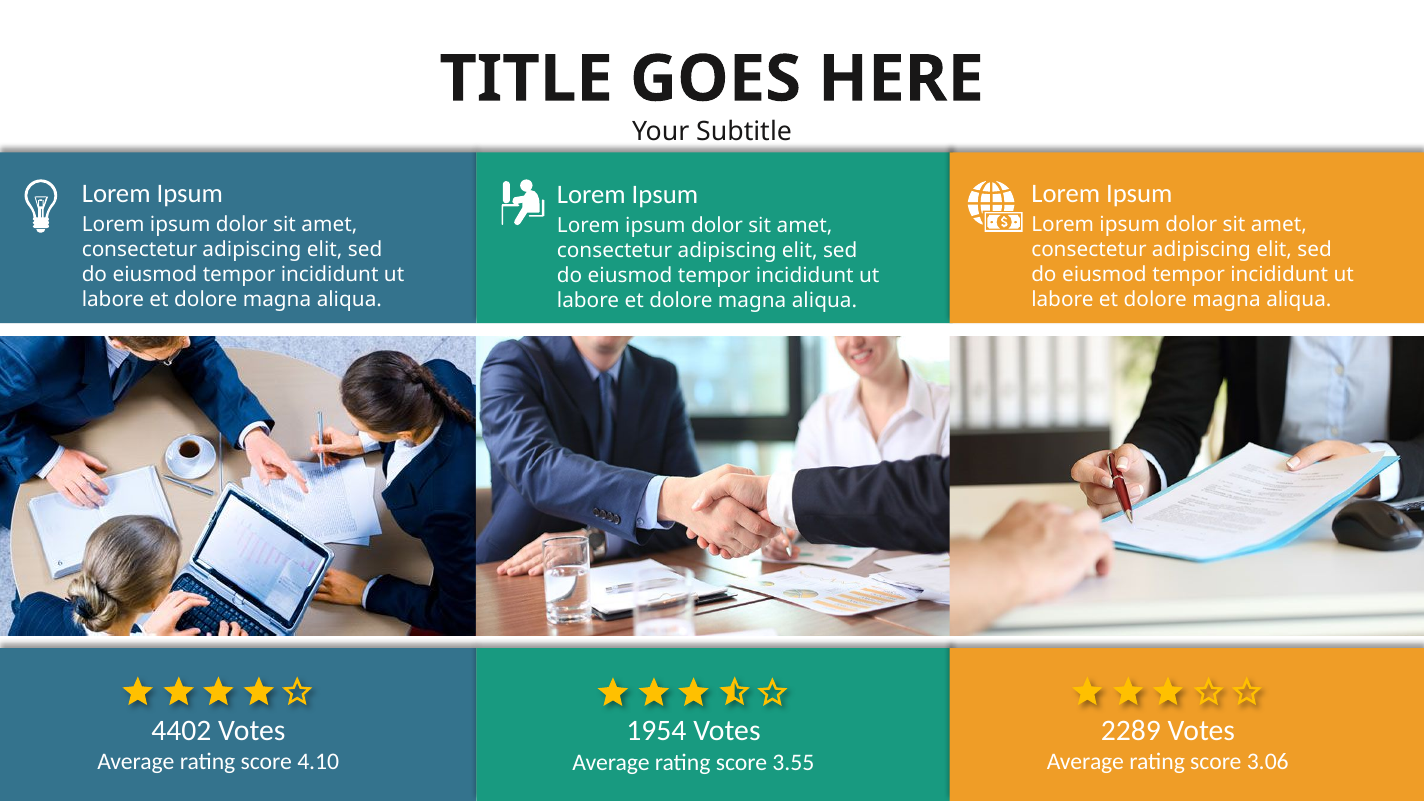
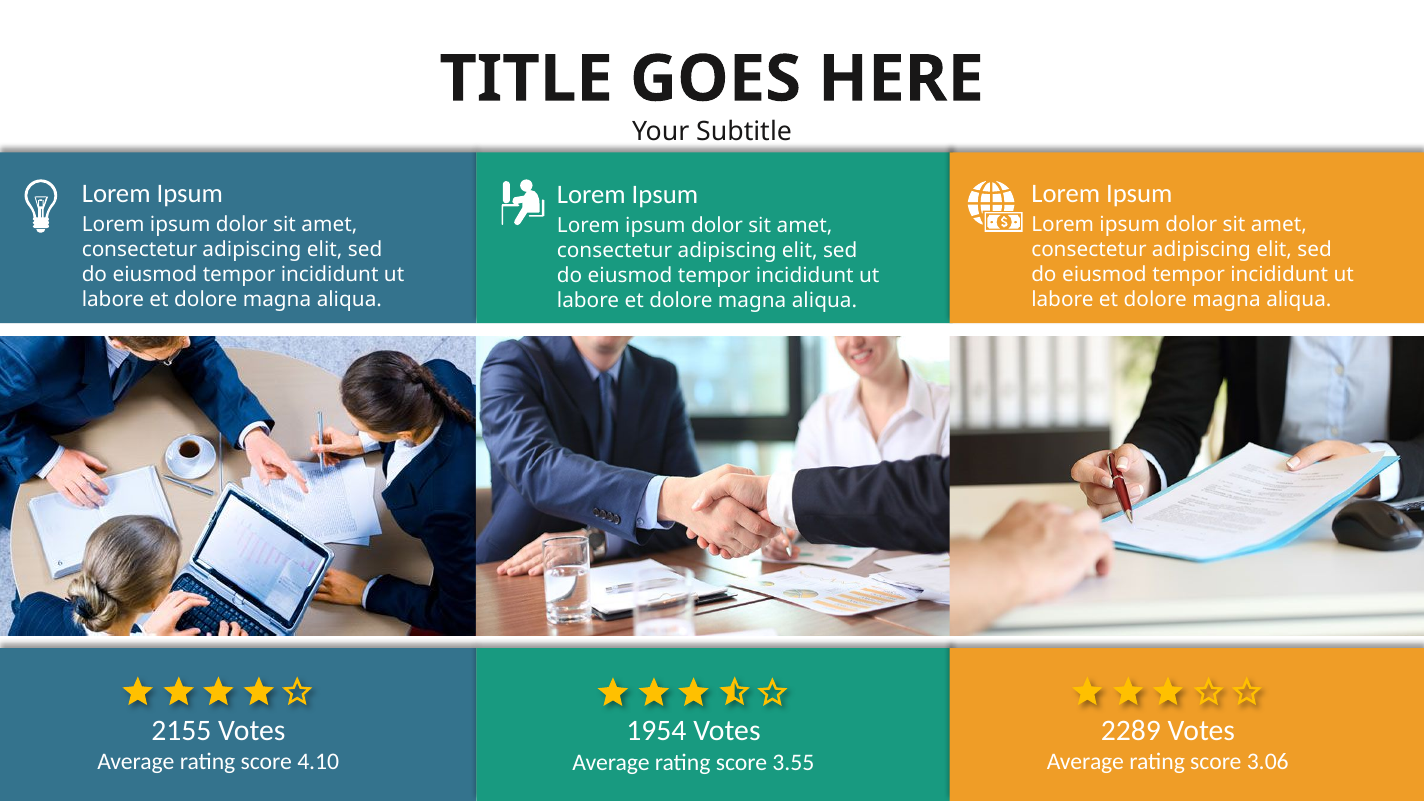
4402: 4402 -> 2155
